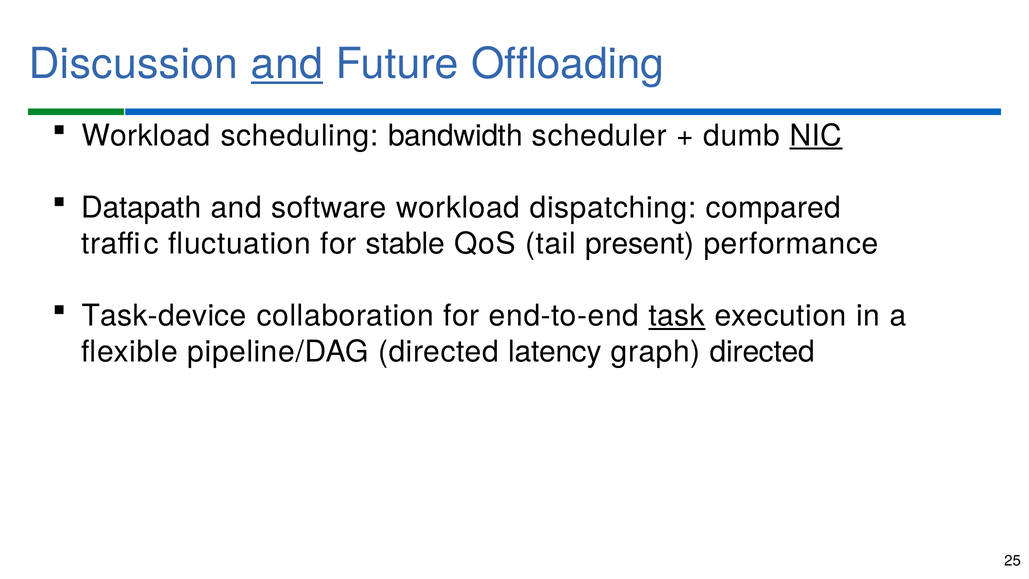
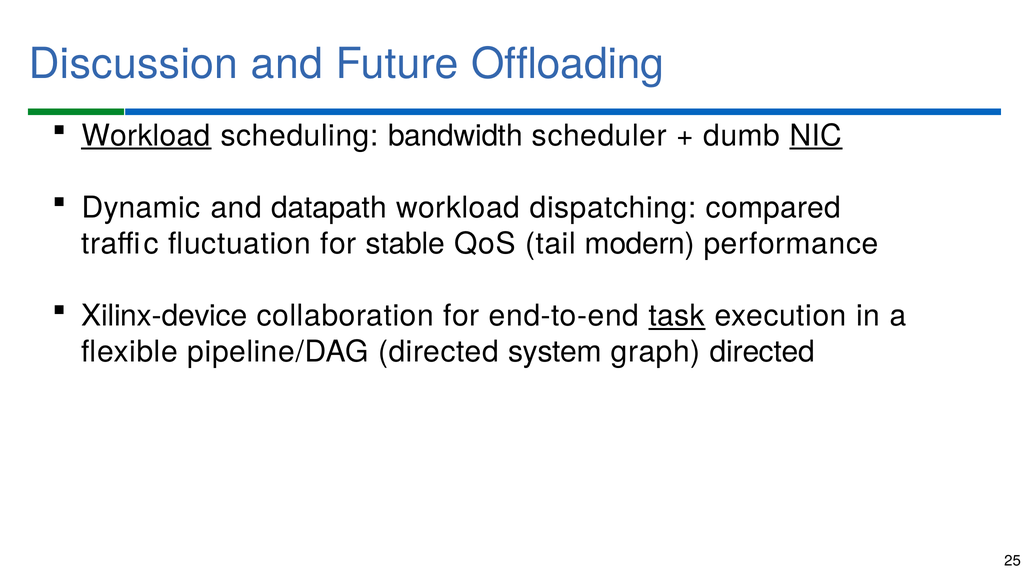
and at (287, 64) underline: present -> none
Workload at (146, 136) underline: none -> present
Datapath: Datapath -> Dynamic
software: software -> datapath
present: present -> modern
Task-device: Task-device -> Xilinx-device
latency: latency -> system
